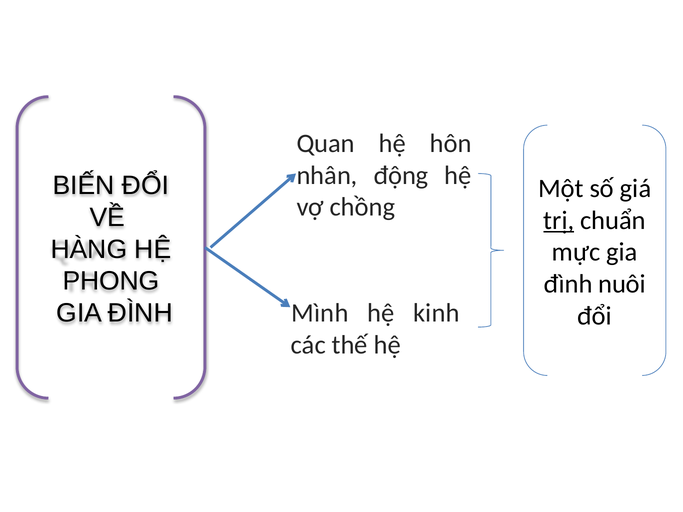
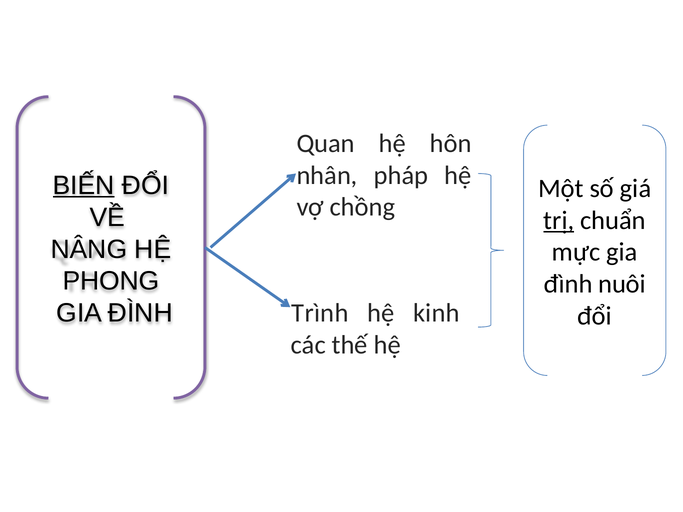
động: động -> pháp
BIẾN underline: none -> present
HÀNG: HÀNG -> NÂNG
Mình: Mình -> Trình
